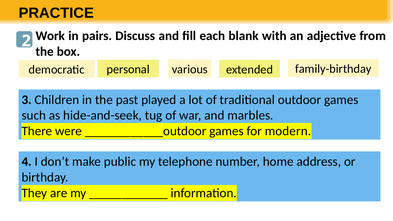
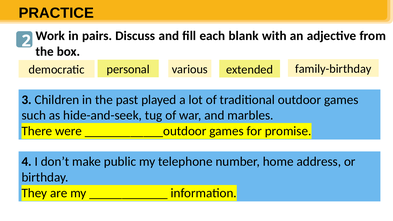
modern: modern -> promise
